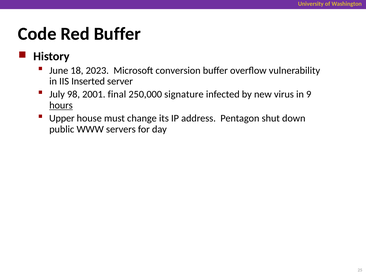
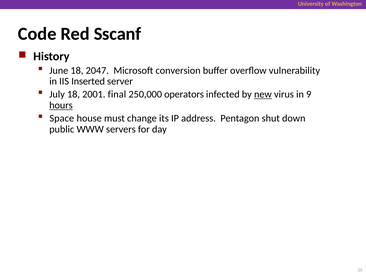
Red Buffer: Buffer -> Sscanf
2023: 2023 -> 2047
July 98: 98 -> 18
signature: signature -> operators
new underline: none -> present
Upper: Upper -> Space
